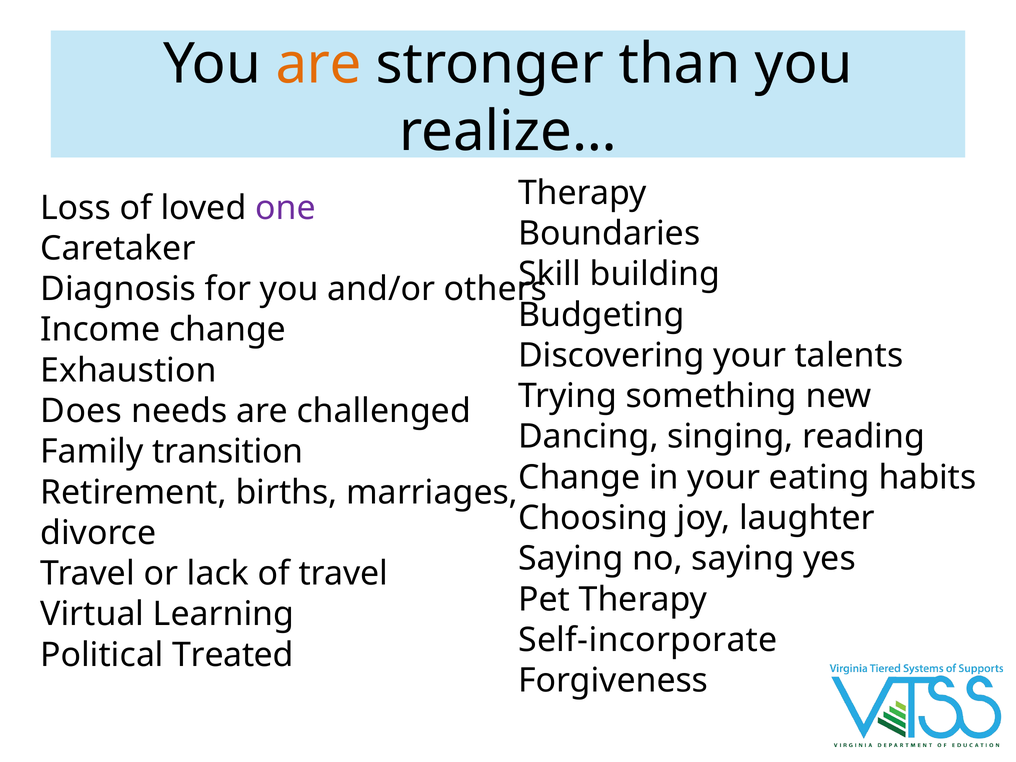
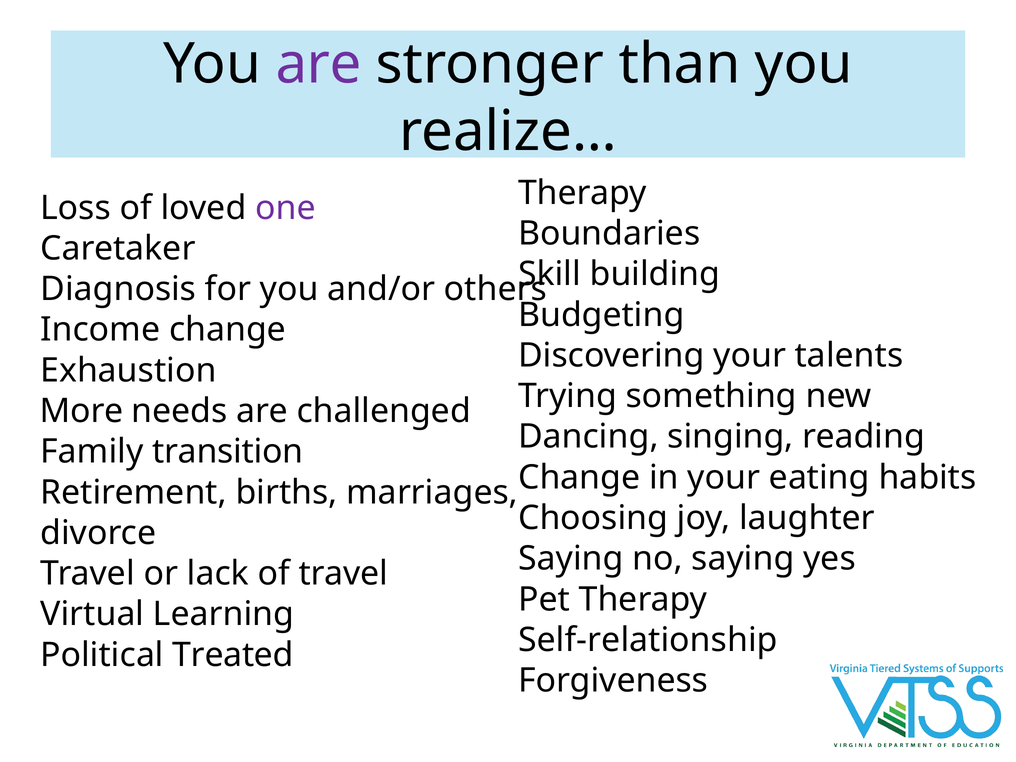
are at (319, 64) colour: orange -> purple
Does: Does -> More
Self-incorporate: Self-incorporate -> Self-relationship
